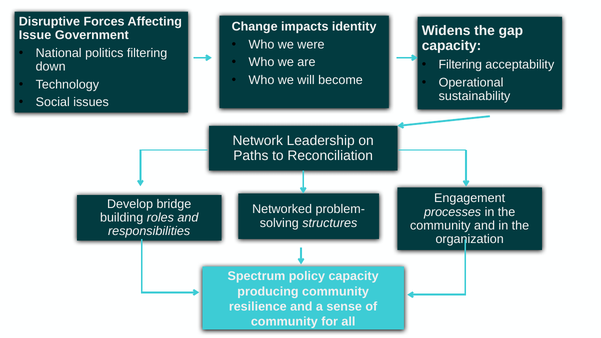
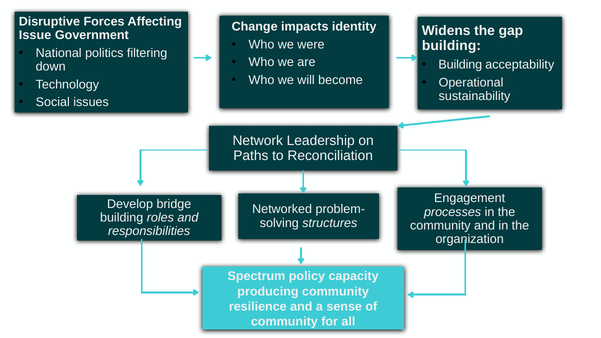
capacity at (452, 46): capacity -> building
Filtering at (460, 65): Filtering -> Building
